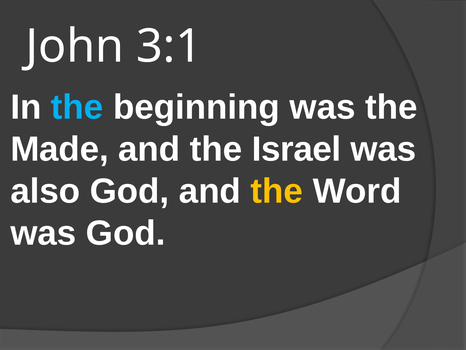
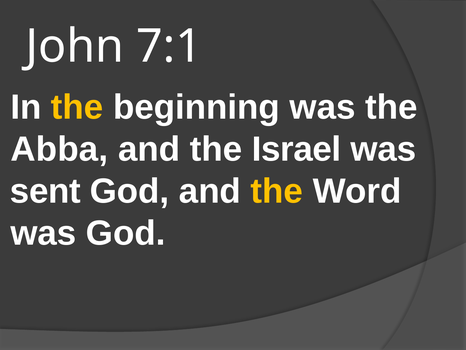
3:1: 3:1 -> 7:1
the at (77, 107) colour: light blue -> yellow
Made: Made -> Abba
also: also -> sent
